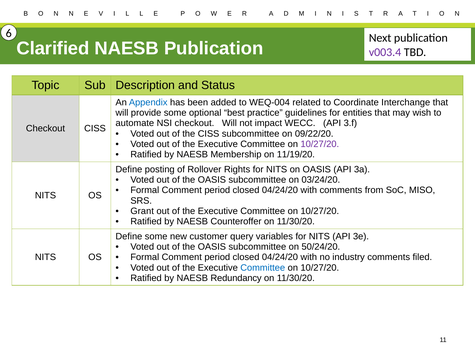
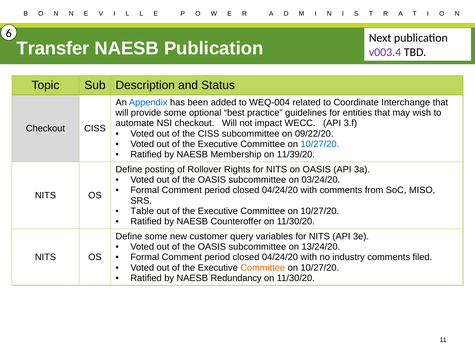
Clarified: Clarified -> Transfer
10/27/20 at (320, 144) colour: purple -> blue
11/19/20: 11/19/20 -> 11/39/20
Grant: Grant -> Table
50/24/20: 50/24/20 -> 13/24/20
Committee at (263, 268) colour: blue -> orange
